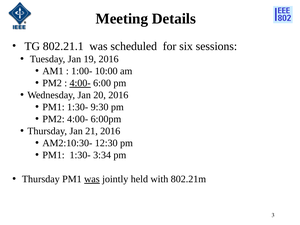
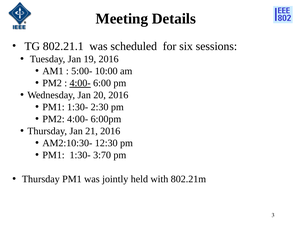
1:00-: 1:00- -> 5:00-
9:30: 9:30 -> 2:30
3:34: 3:34 -> 3:70
was at (92, 179) underline: present -> none
